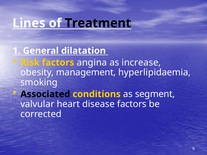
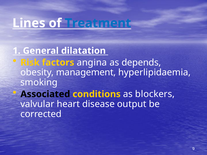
Treatment colour: black -> blue
increase: increase -> depends
segment: segment -> blockers
disease factors: factors -> output
